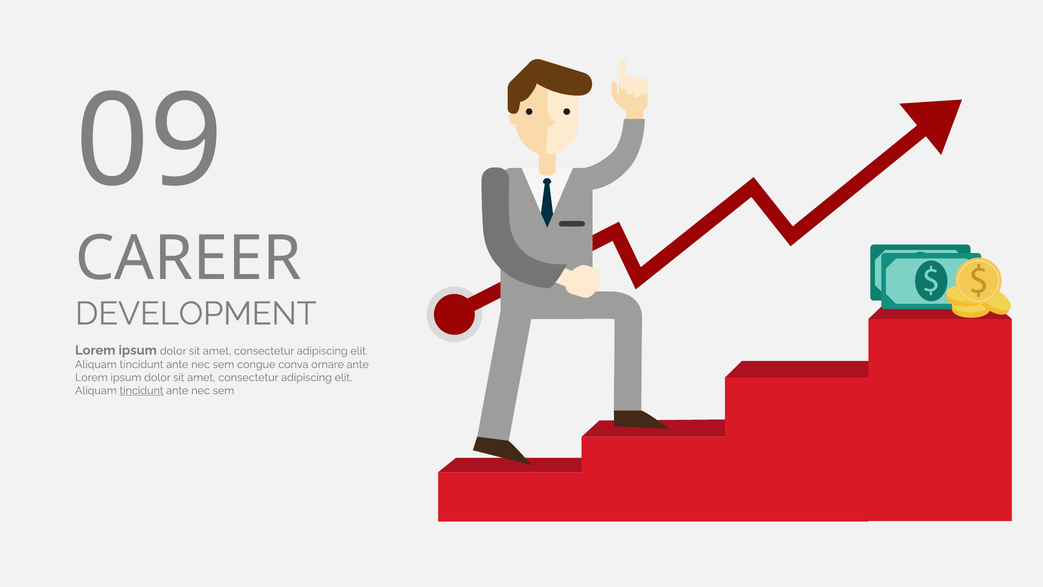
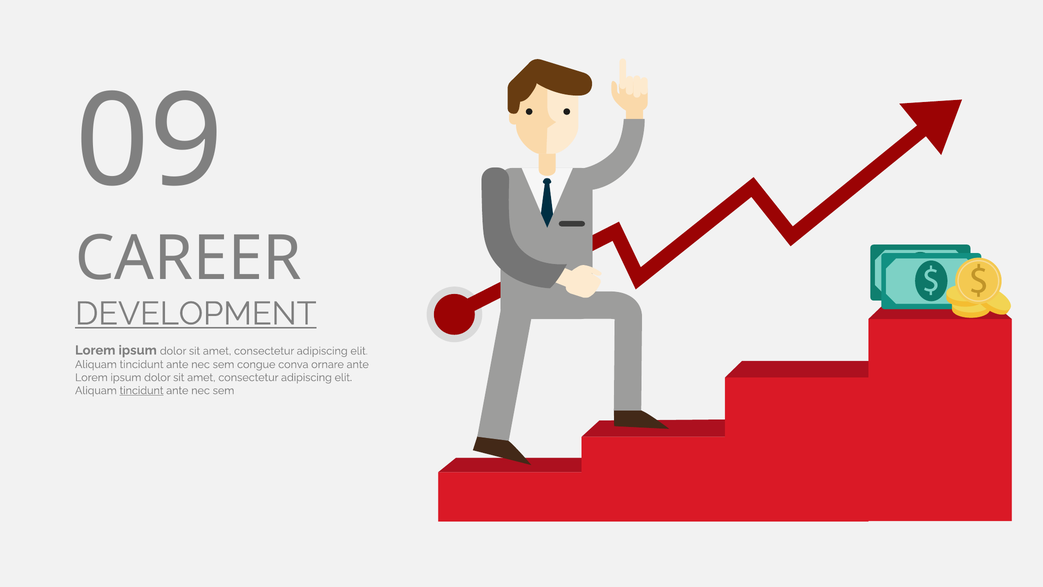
DEVELOPMENT underline: none -> present
